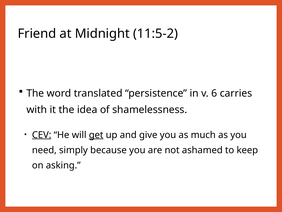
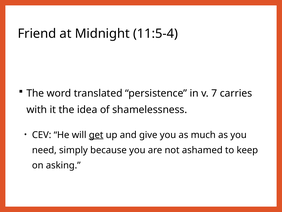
11:5-2: 11:5-2 -> 11:5-4
6: 6 -> 7
CEV underline: present -> none
